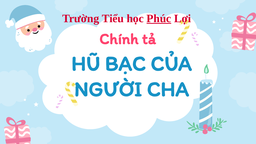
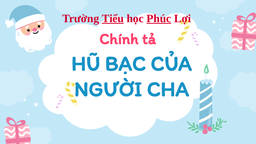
Tiểu underline: none -> present
